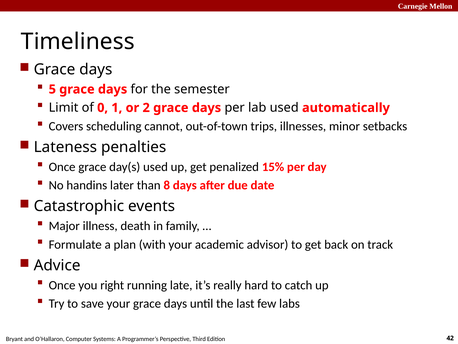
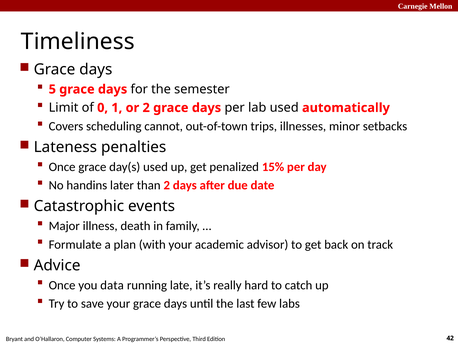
than 8: 8 -> 2
right: right -> data
